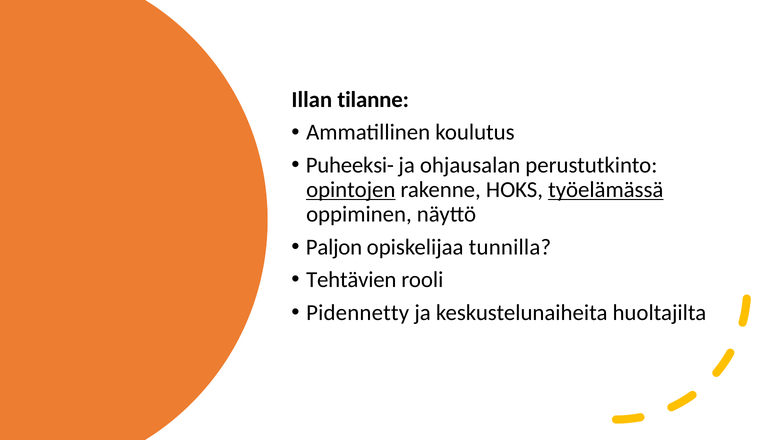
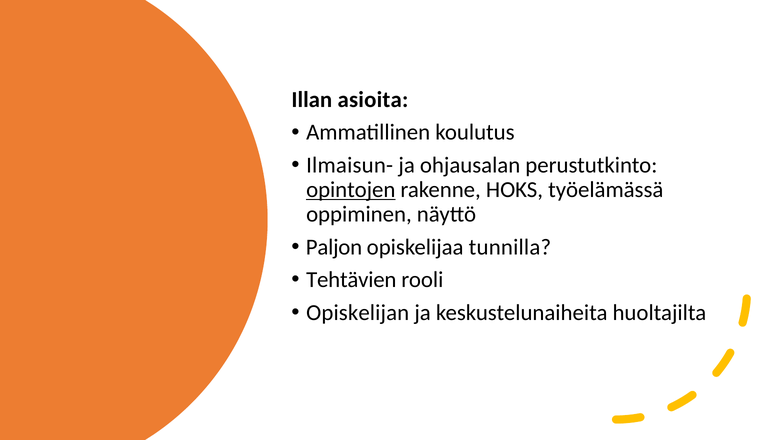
tilanne: tilanne -> asioita
Puheeksi-: Puheeksi- -> Ilmaisun-
työelämässä underline: present -> none
Pidennetty: Pidennetty -> Opiskelijan
